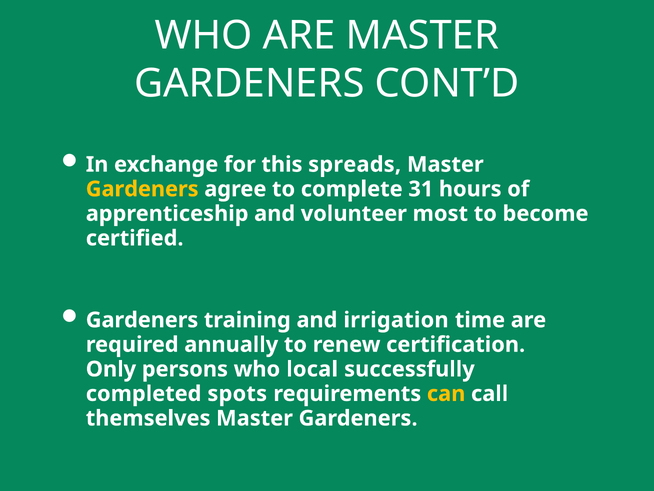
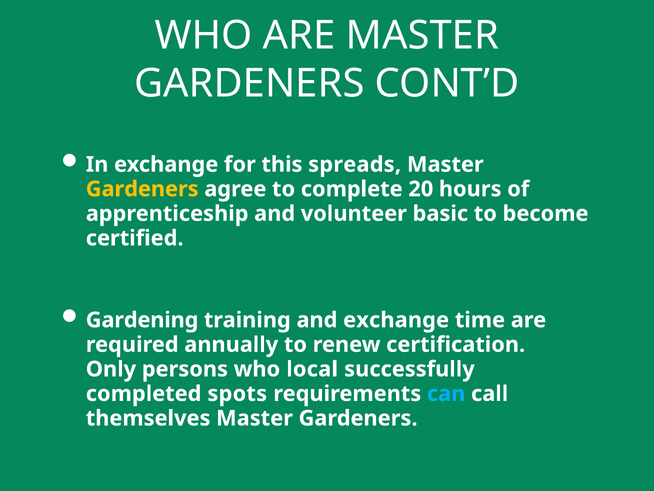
31: 31 -> 20
most: most -> basic
Gardeners at (142, 320): Gardeners -> Gardening
and irrigation: irrigation -> exchange
can colour: yellow -> light blue
